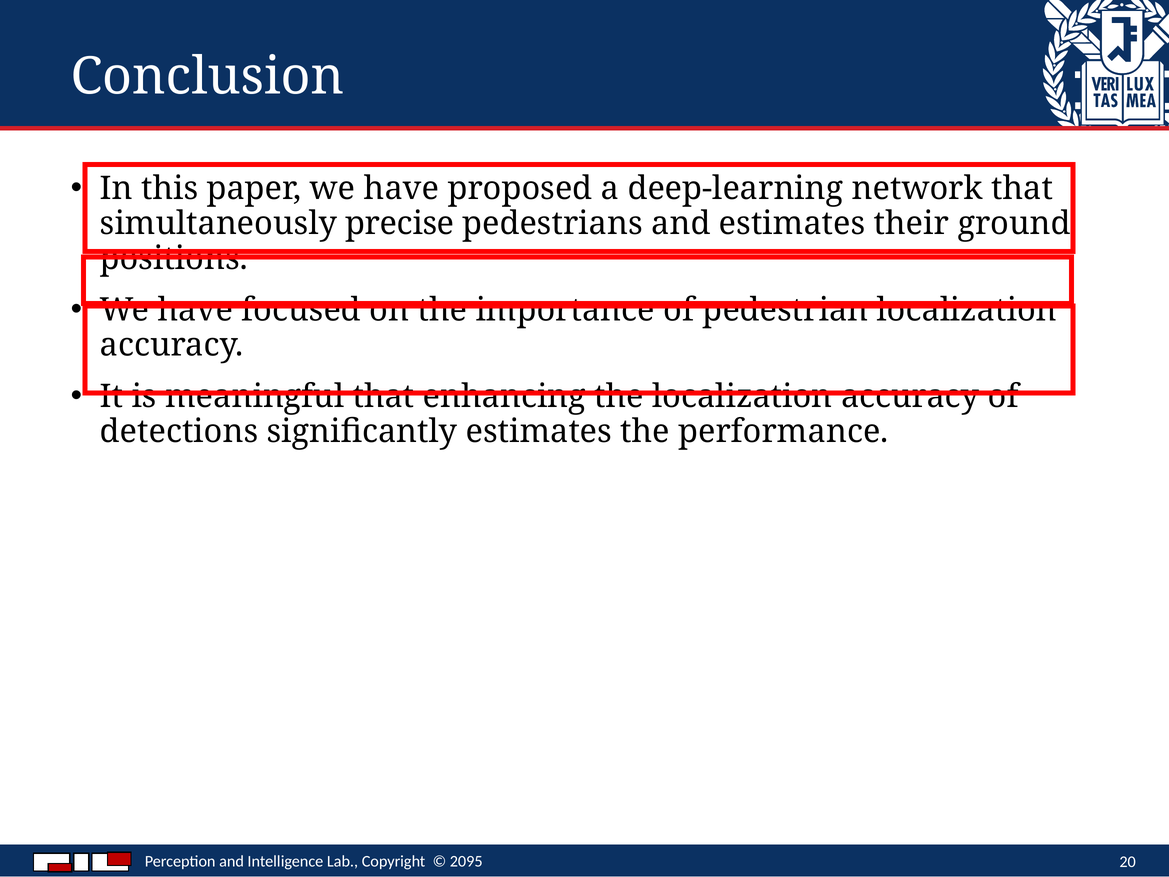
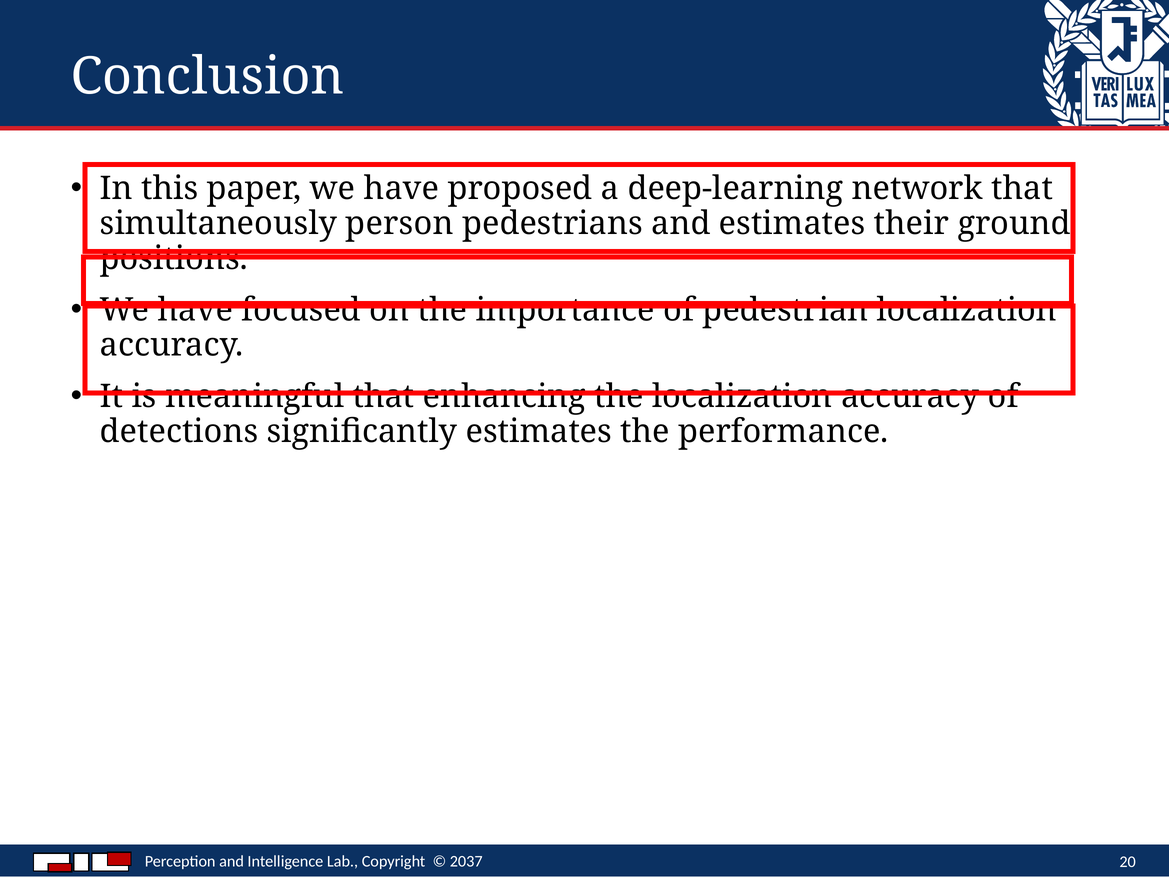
precise: precise -> person
2095: 2095 -> 2037
